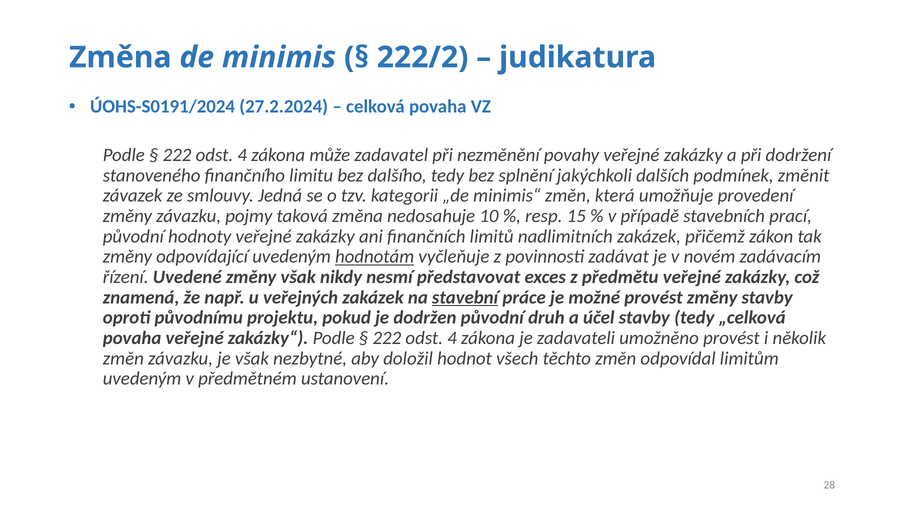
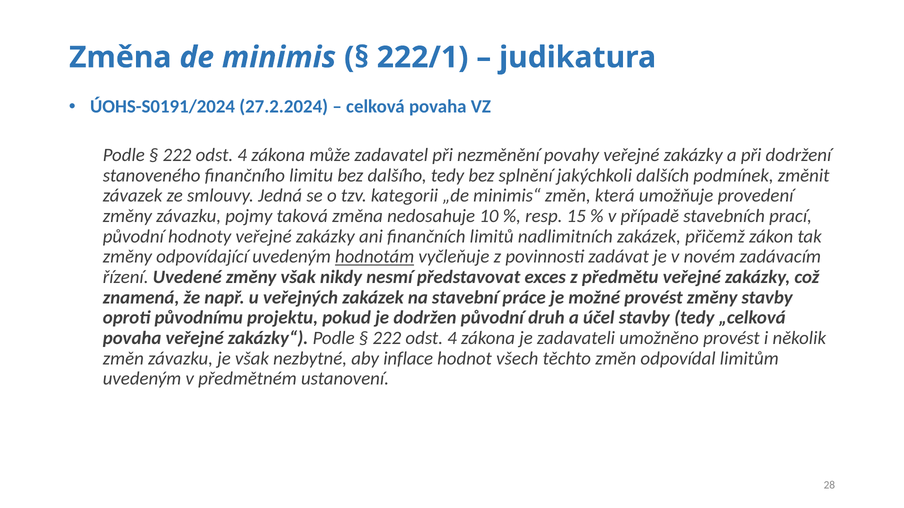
222/2: 222/2 -> 222/1
stavební underline: present -> none
doložil: doložil -> inflace
